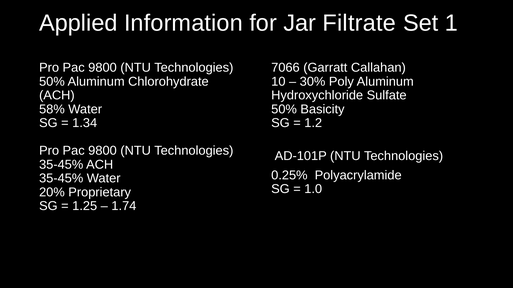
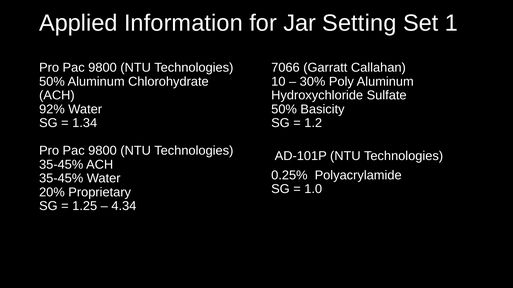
Filtrate: Filtrate -> Setting
58%: 58% -> 92%
1.74: 1.74 -> 4.34
